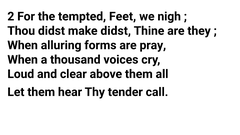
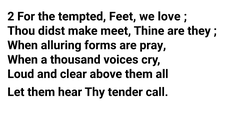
nigh: nigh -> love
make didst: didst -> meet
